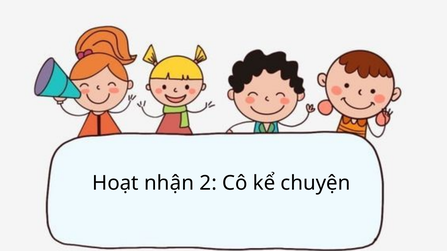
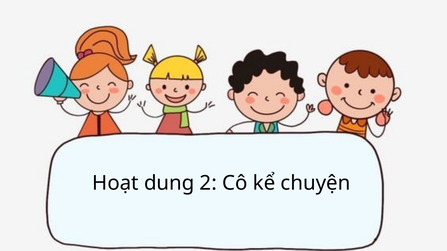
nhận: nhận -> dung
